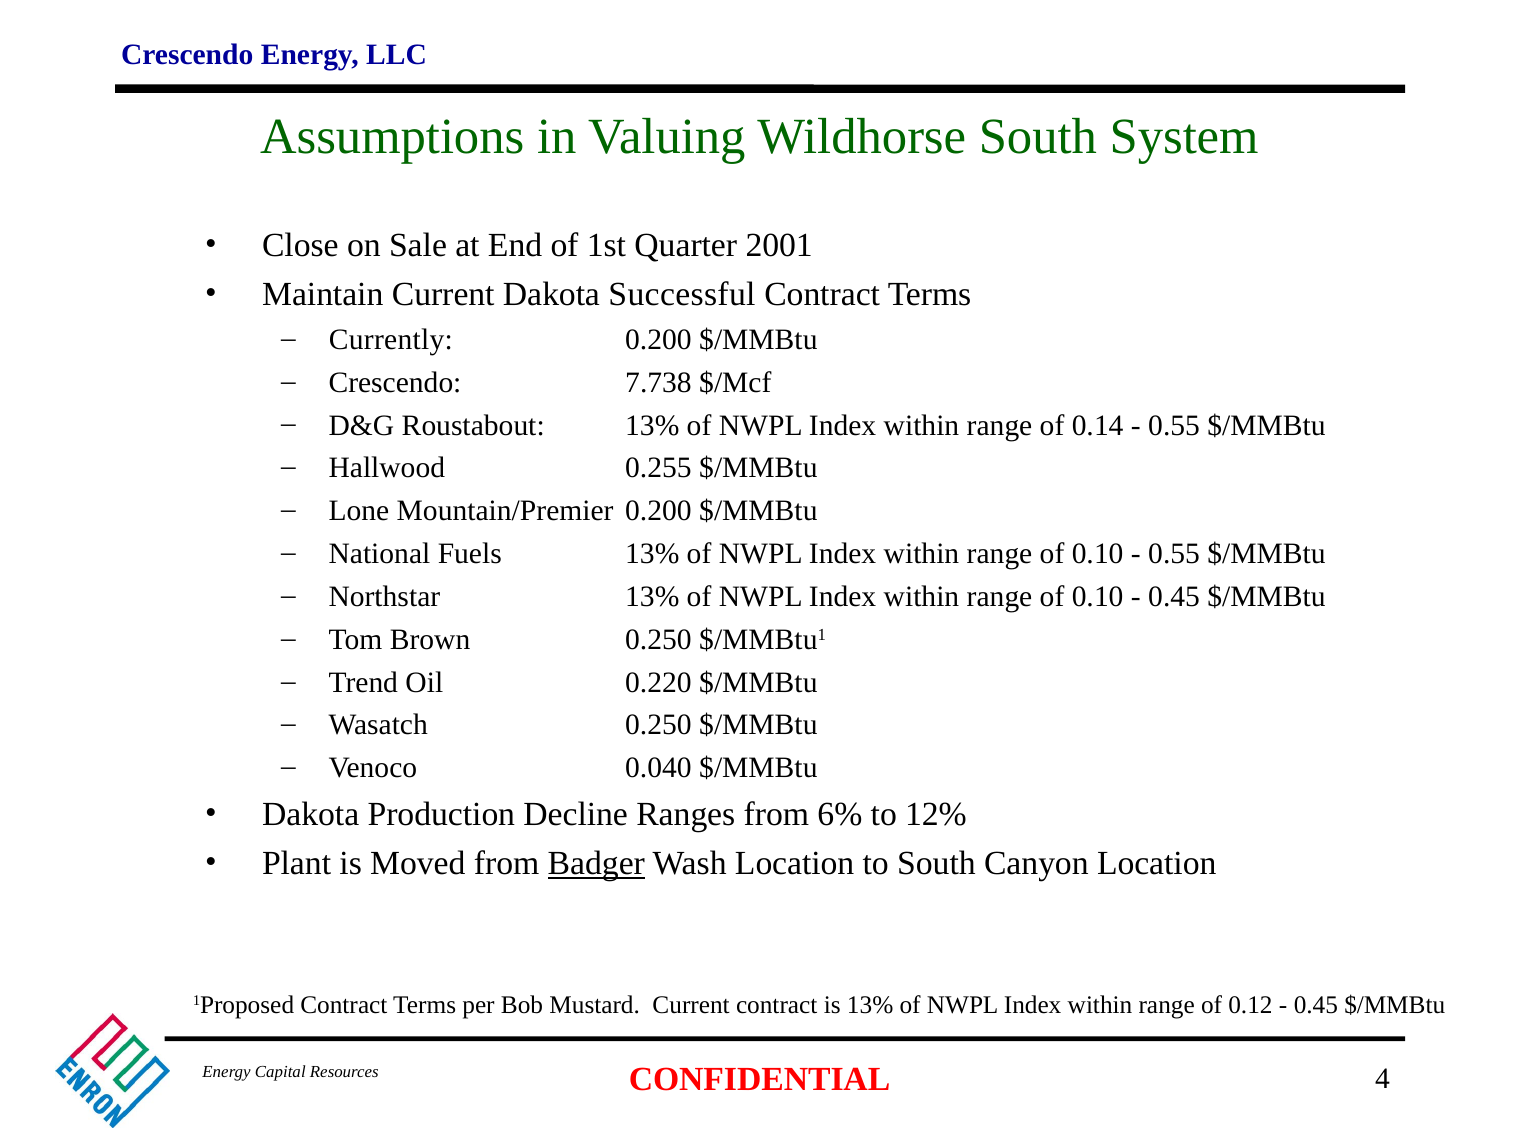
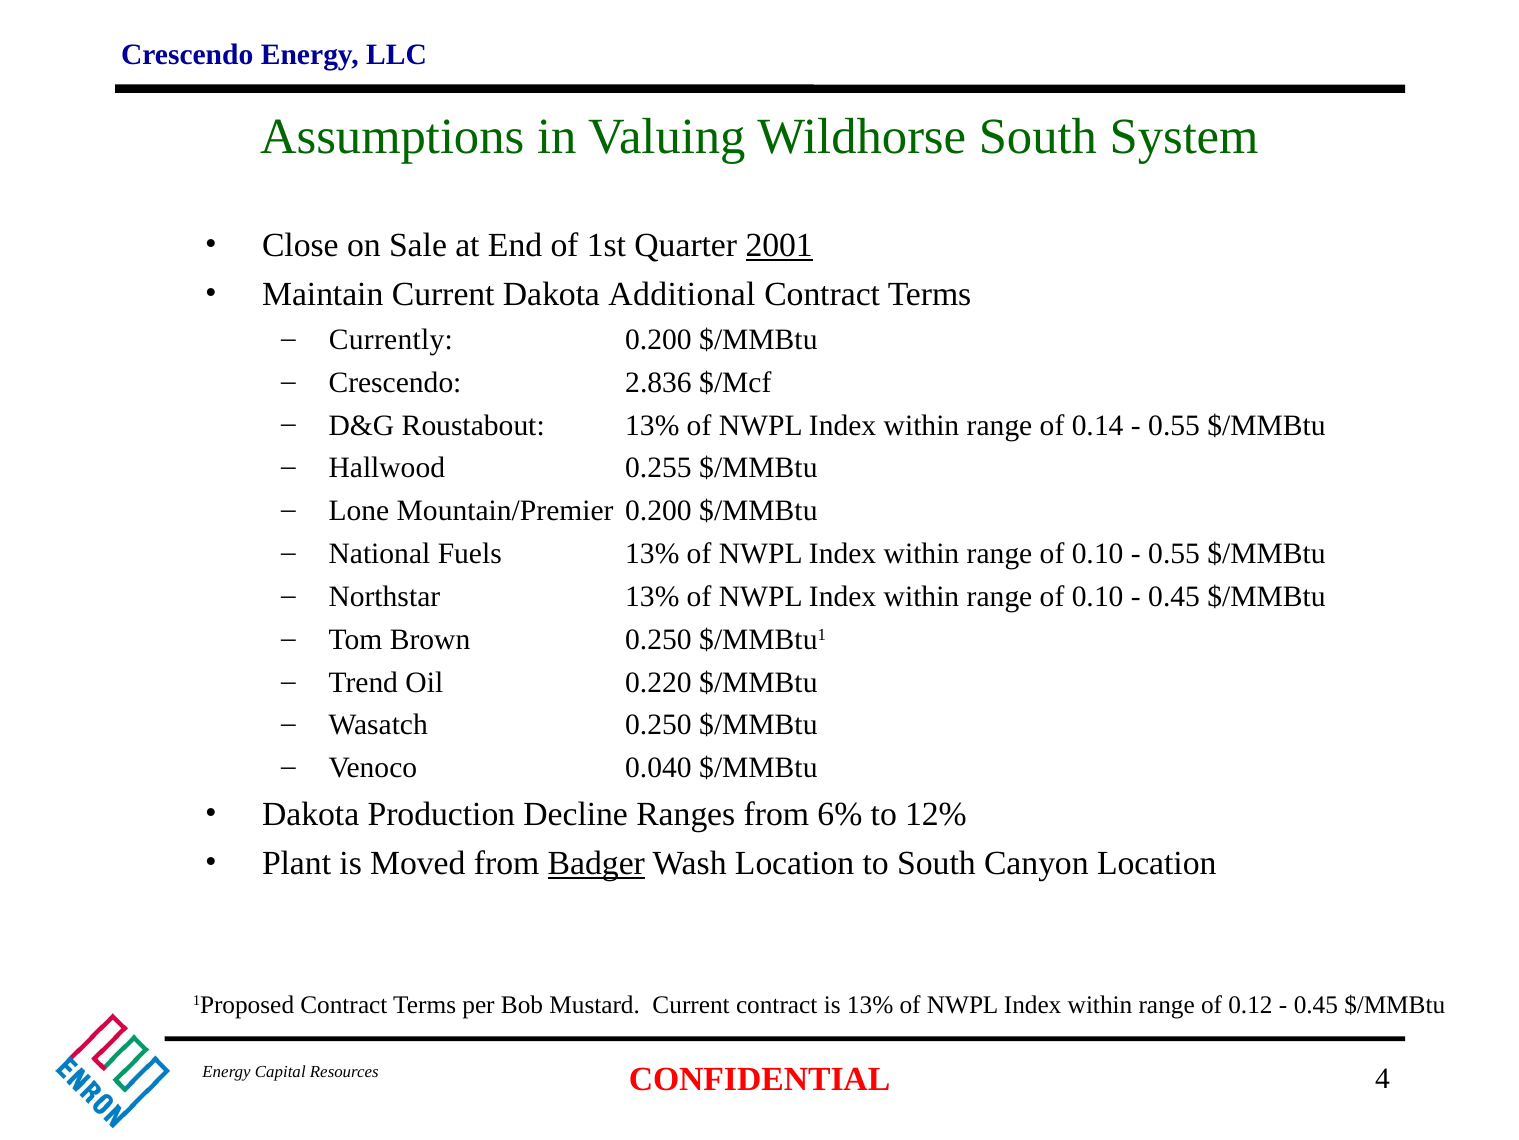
2001 underline: none -> present
Successful: Successful -> Additional
7.738: 7.738 -> 2.836
